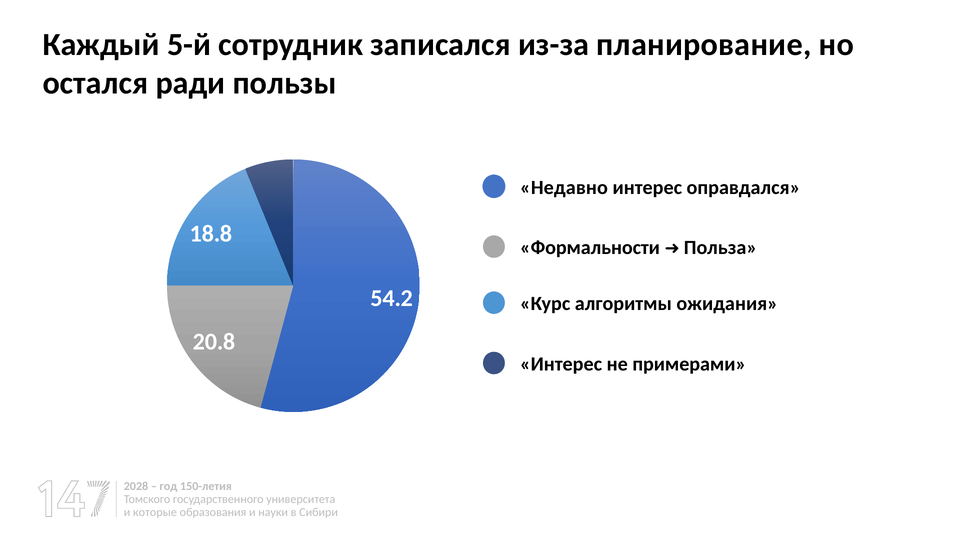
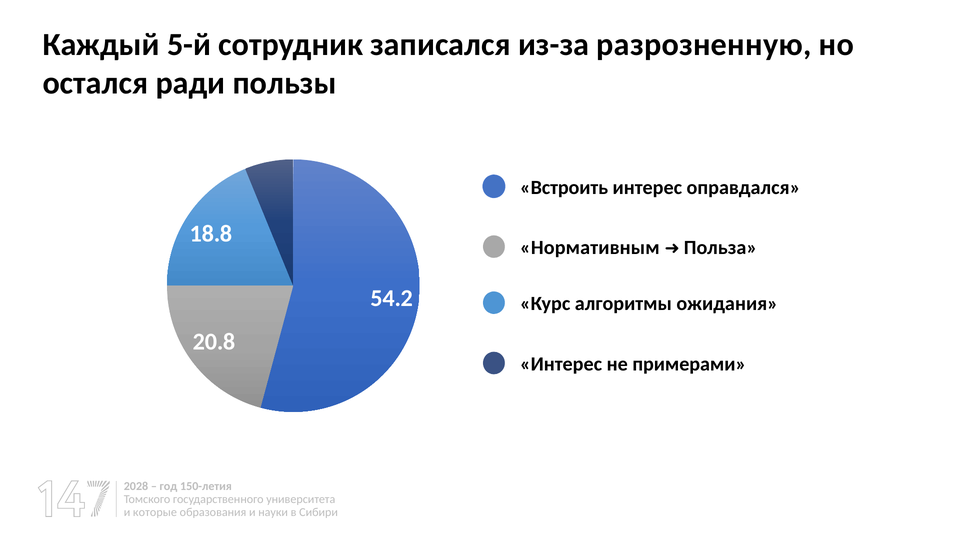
планирование: планирование -> разрозненную
Недавно: Недавно -> Встроить
Формальности: Формальности -> Нормативным
